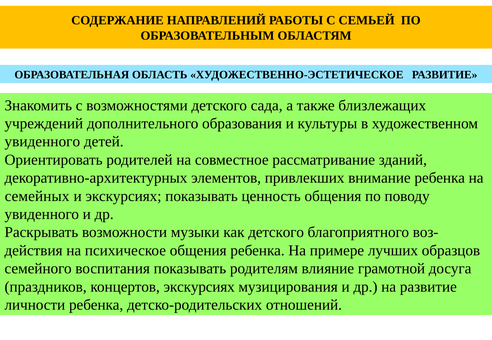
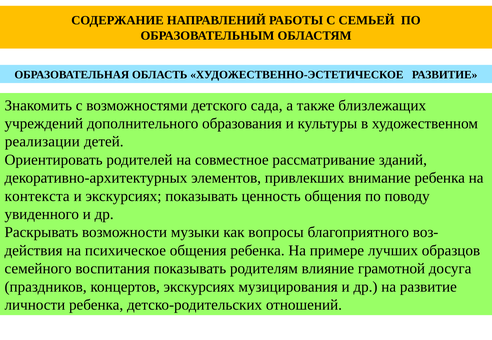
увиденного at (42, 142): увиденного -> реализации
семейных: семейных -> контекста
как детского: детского -> вопросы
